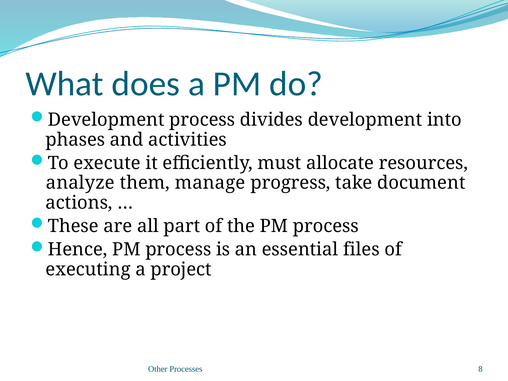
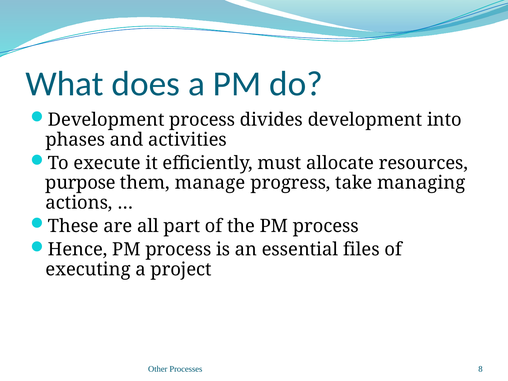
analyze: analyze -> purpose
document: document -> managing
